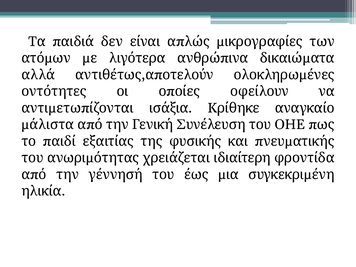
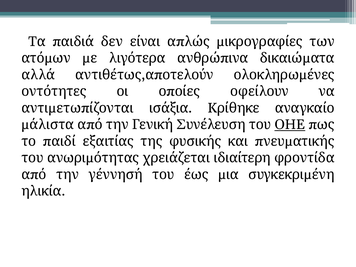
ΟΗΕ underline: none -> present
